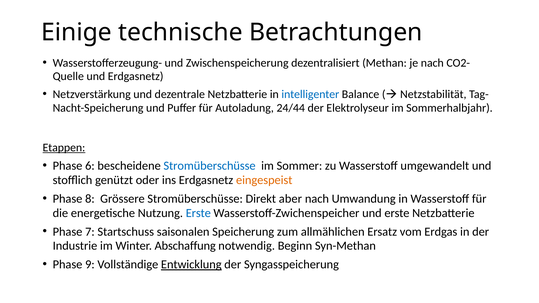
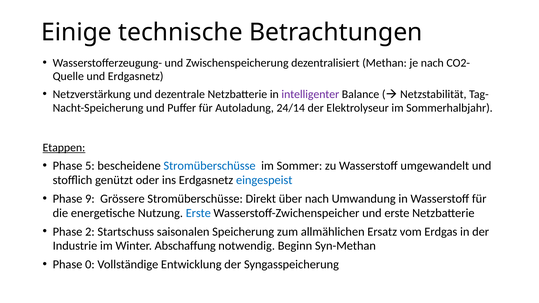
intelligenter colour: blue -> purple
24/44: 24/44 -> 24/14
6: 6 -> 5
eingespeist colour: orange -> blue
8: 8 -> 9
aber: aber -> über
7: 7 -> 2
9: 9 -> 0
Entwicklung underline: present -> none
